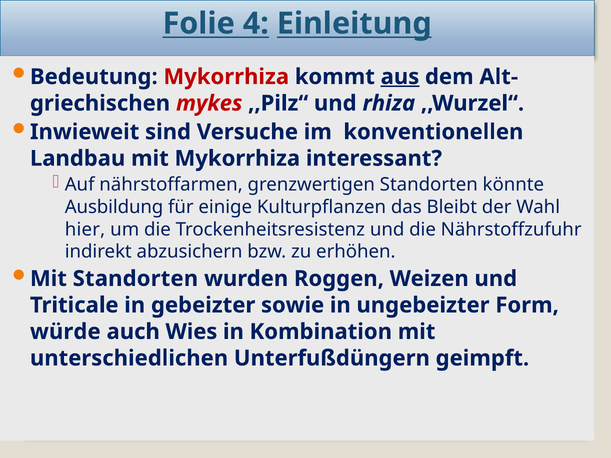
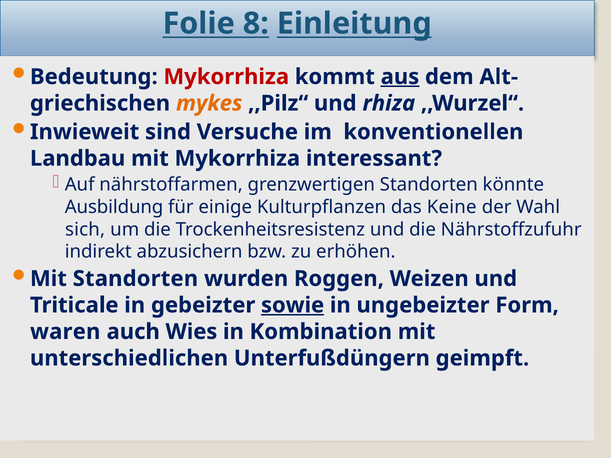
4: 4 -> 8
mykes colour: red -> orange
Bleibt: Bleibt -> Keine
hier: hier -> sich
sowie underline: none -> present
würde: würde -> waren
